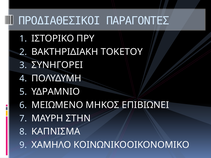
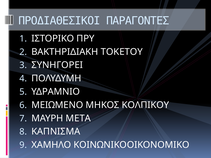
ΕΠΙΒΙΩΝΕΙ: ΕΠΙΒΙΩΝΕΙ -> ΚΟΛΠΙΚΟΥ
ΣΤΗΝ: ΣΤΗΝ -> ΜΕΤΑ
